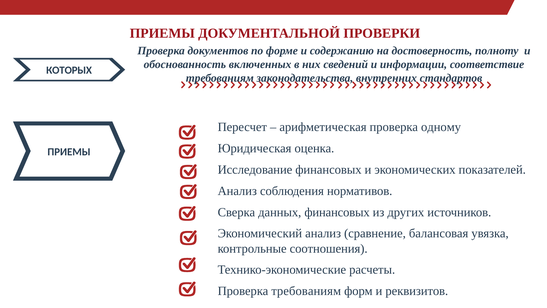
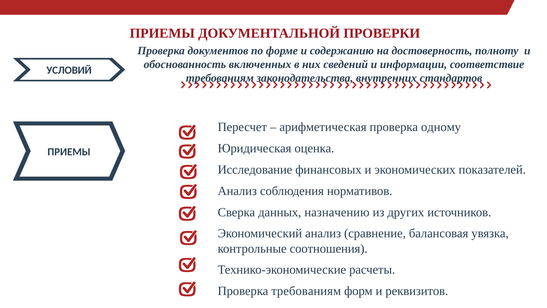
КОТОРЫХ: КОТОРЫХ -> УСЛОВИЙ
данных финансовых: финансовых -> назначению
